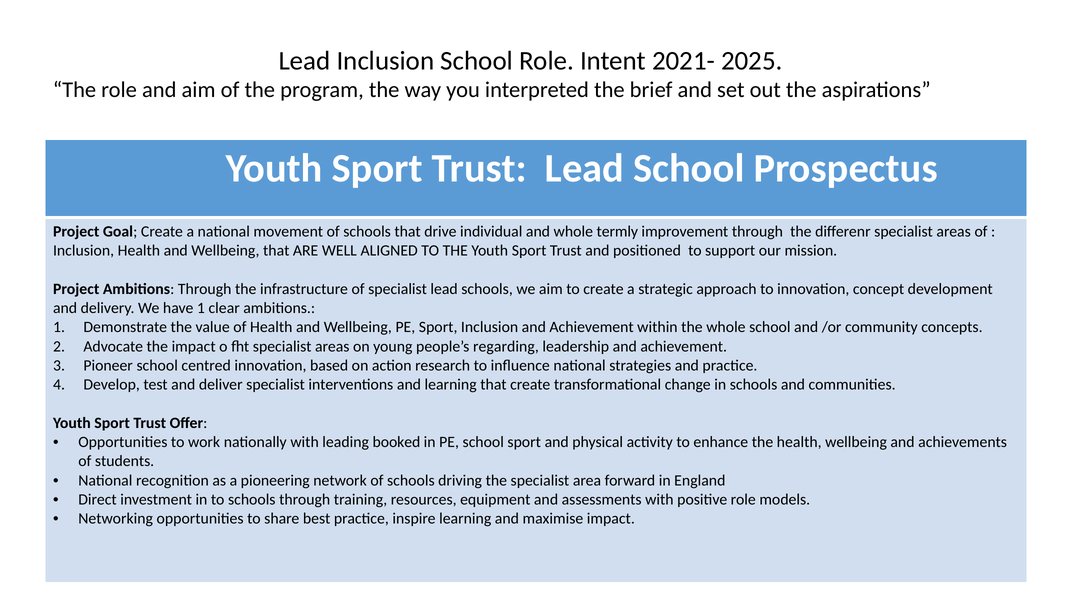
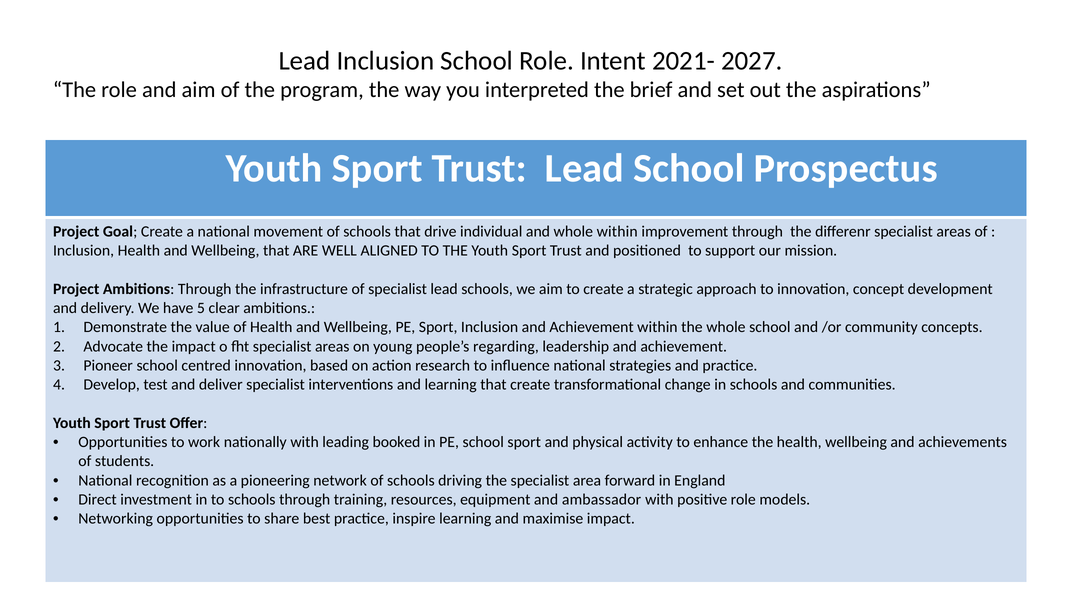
2025: 2025 -> 2027
whole termly: termly -> within
have 1: 1 -> 5
assessments: assessments -> ambassador
